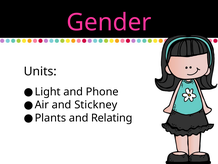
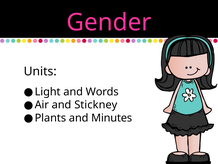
Phone: Phone -> Words
Relating: Relating -> Minutes
